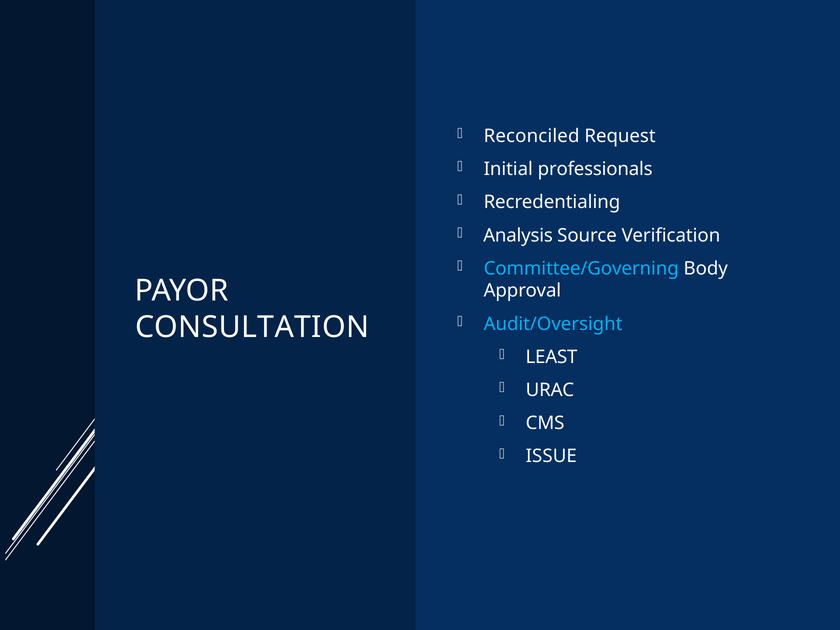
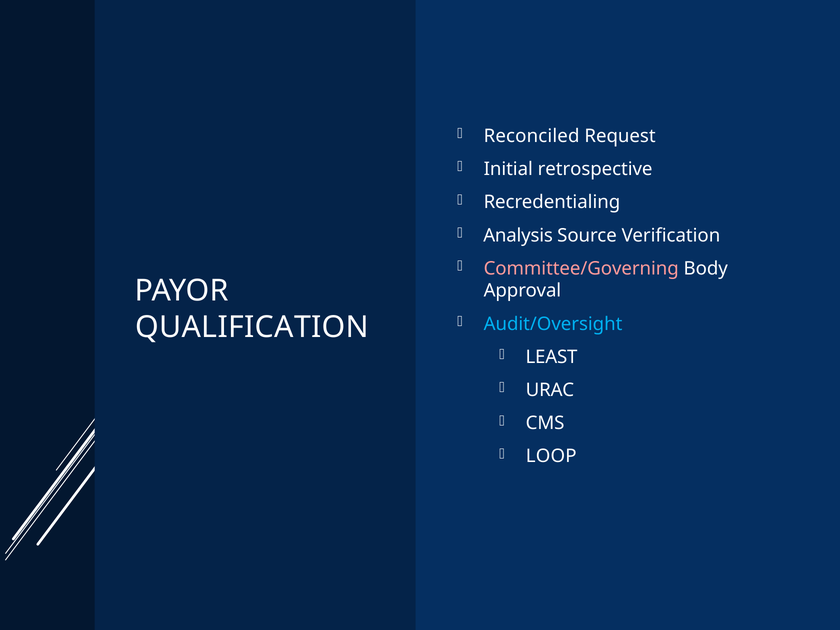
professionals: professionals -> retrospective
Committee/Governing colour: light blue -> pink
CONSULTATION: CONSULTATION -> QUALIFICATION
ISSUE: ISSUE -> LOOP
